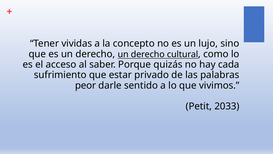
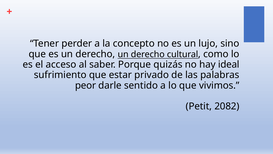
vividas: vividas -> perder
cada: cada -> ideal
2033: 2033 -> 2082
